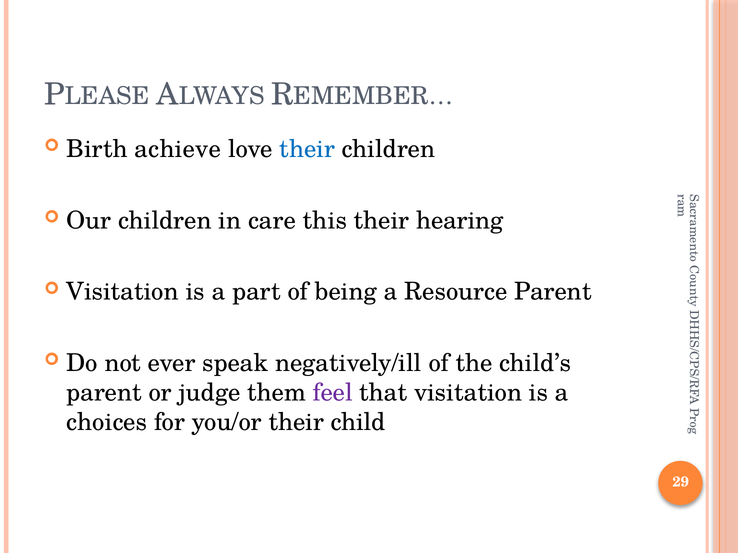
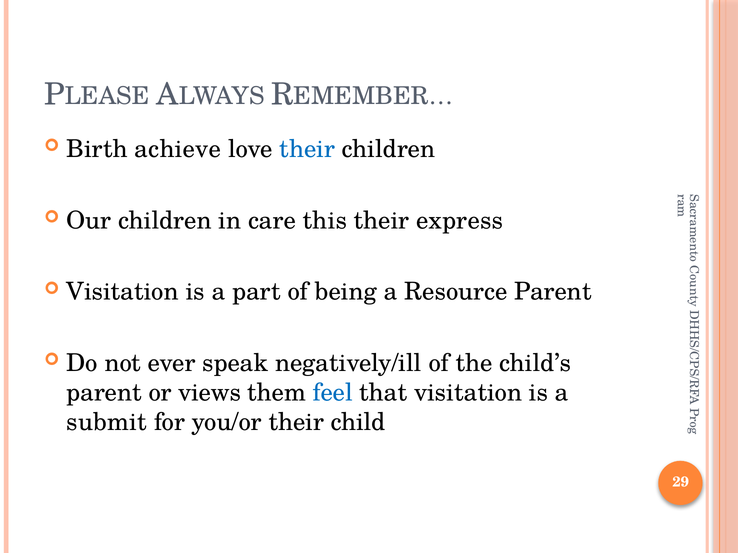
hearing: hearing -> express
judge: judge -> views
feel colour: purple -> blue
choices: choices -> submit
